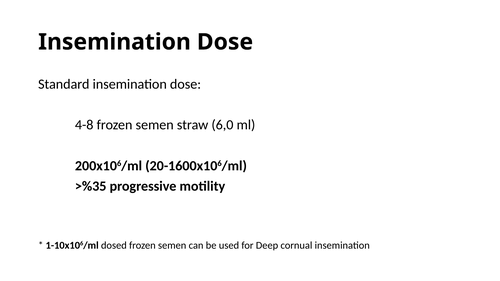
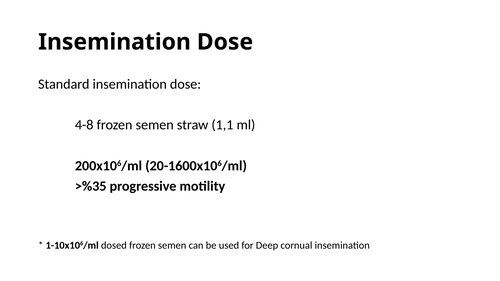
6,0: 6,0 -> 1,1
